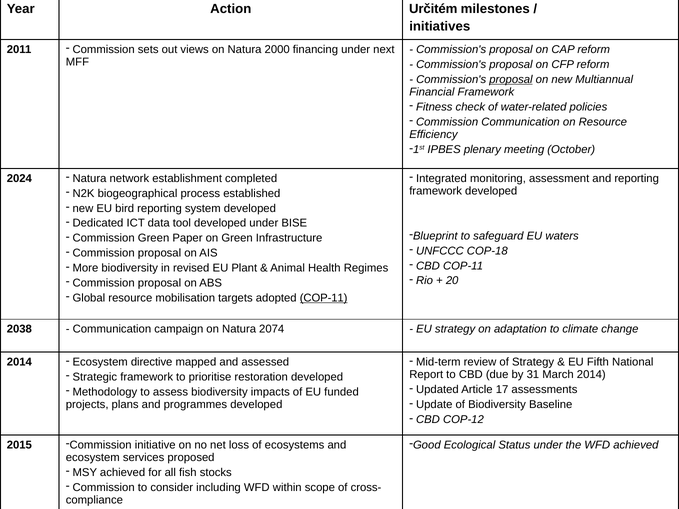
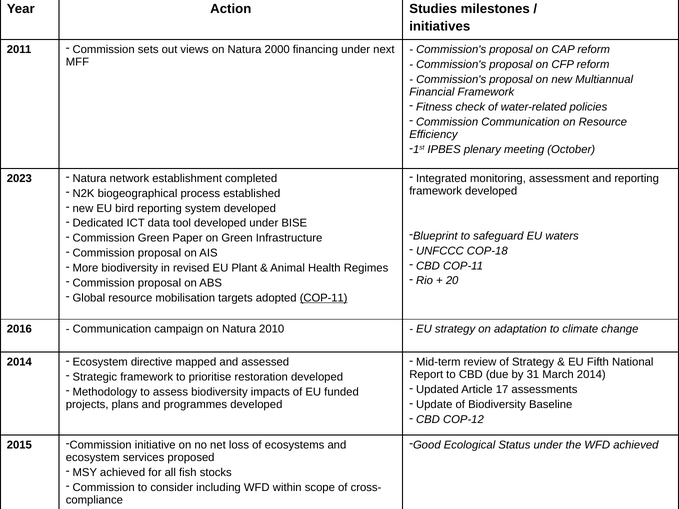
Určitém: Určitém -> Studies
proposal at (511, 79) underline: present -> none
2024: 2024 -> 2023
2038 at (19, 329): 2038 -> 2016
2074: 2074 -> 2010
